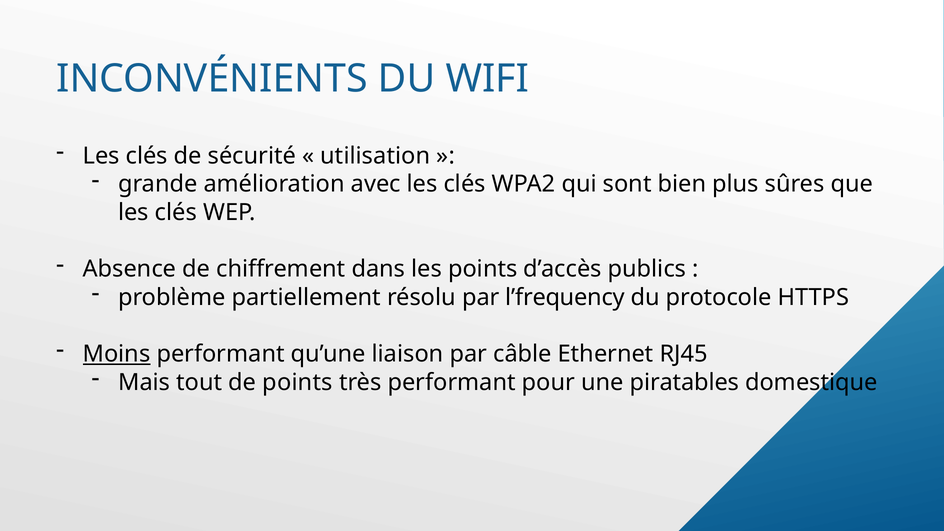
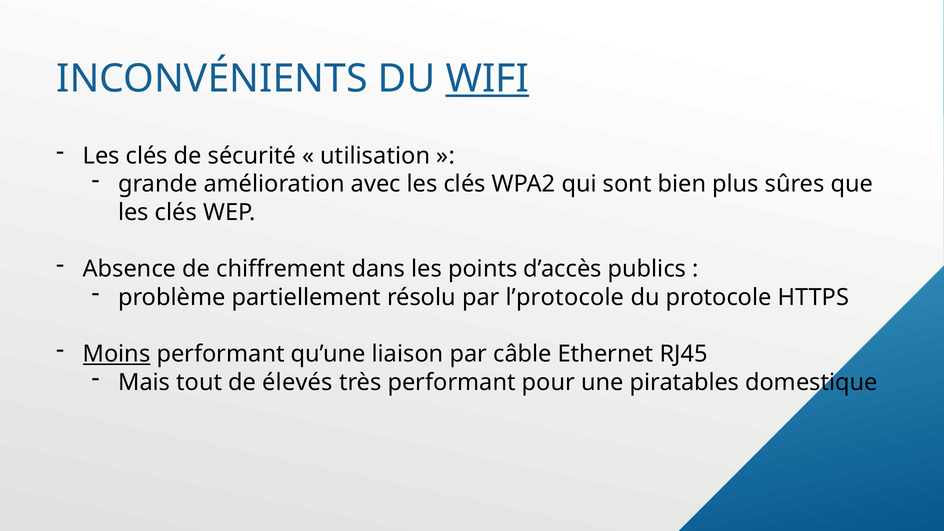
WIFI underline: none -> present
l’frequency: l’frequency -> l’protocole
de points: points -> élevés
